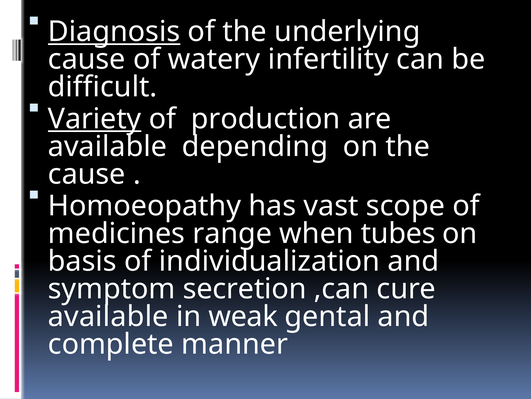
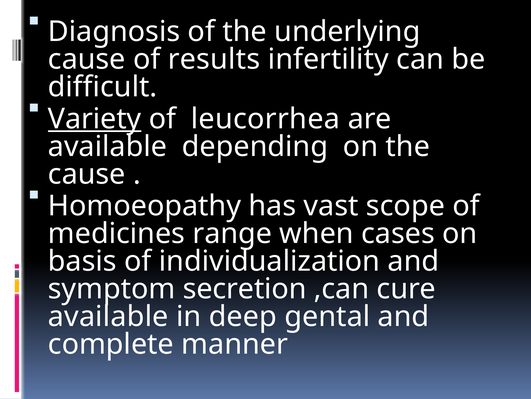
Diagnosis underline: present -> none
watery: watery -> results
production: production -> leucorrhea
tubes: tubes -> cases
weak: weak -> deep
